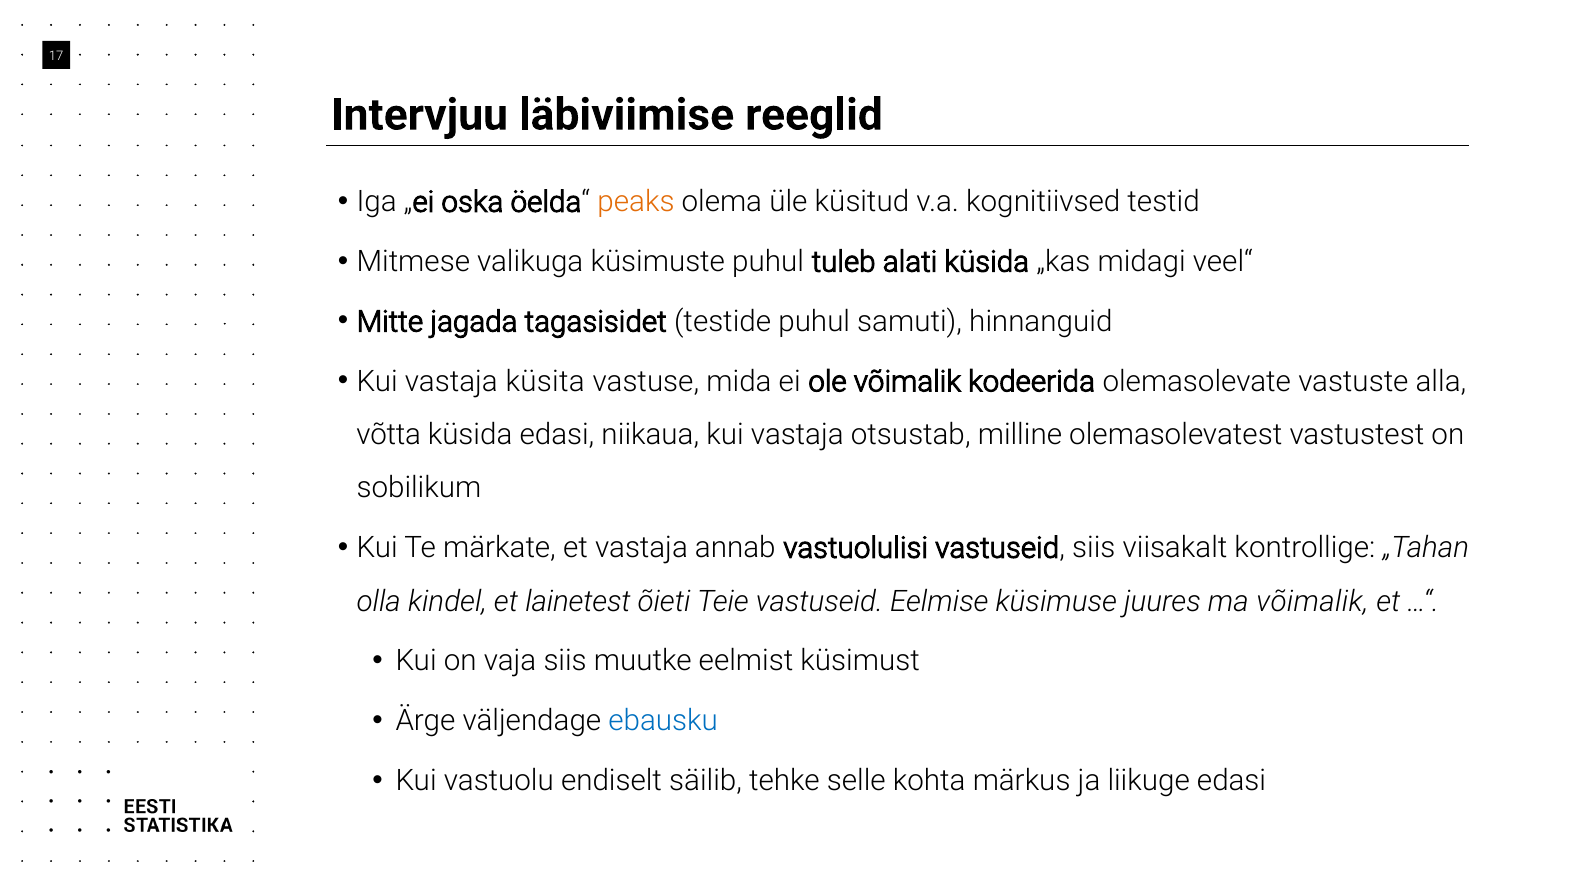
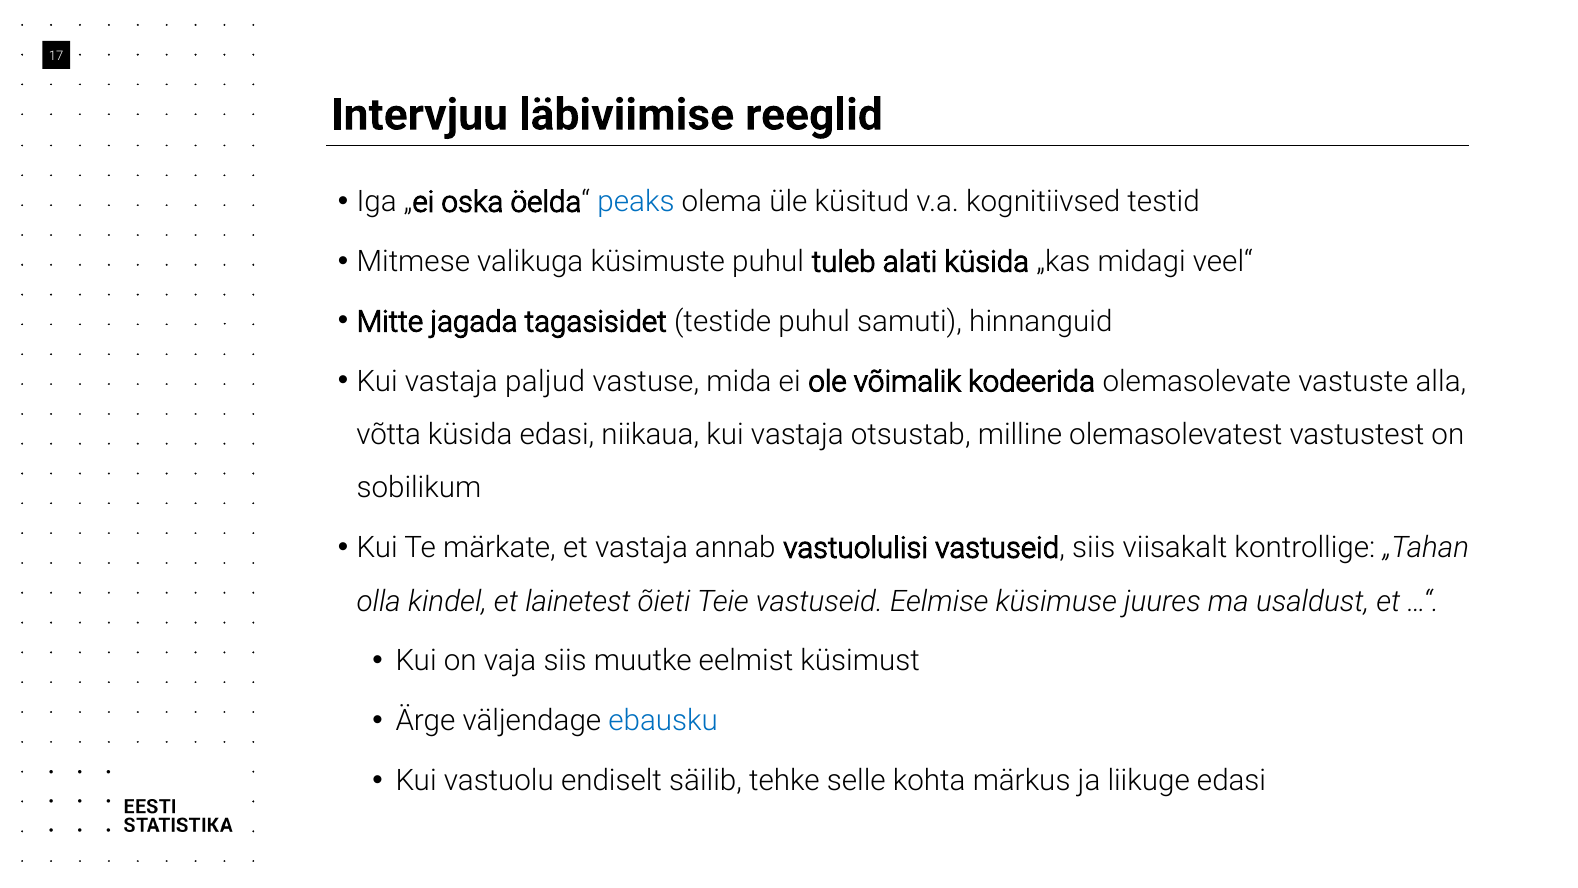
peaks colour: orange -> blue
küsita: küsita -> paljud
ma võimalik: võimalik -> usaldust
